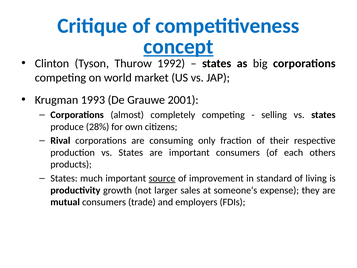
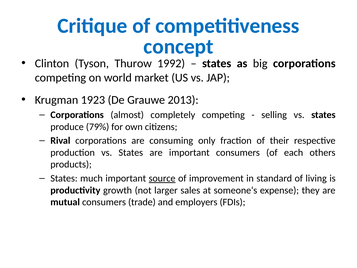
concept underline: present -> none
1993: 1993 -> 1923
2001: 2001 -> 2013
28%: 28% -> 79%
